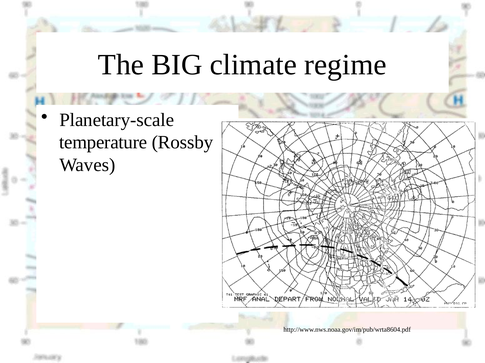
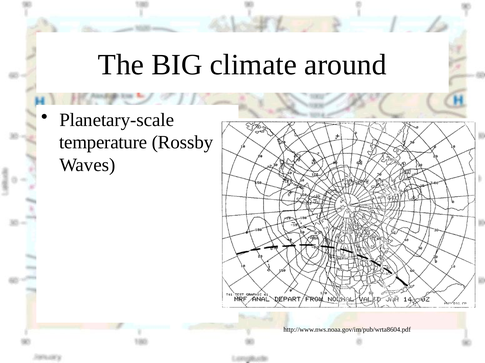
regime: regime -> around
